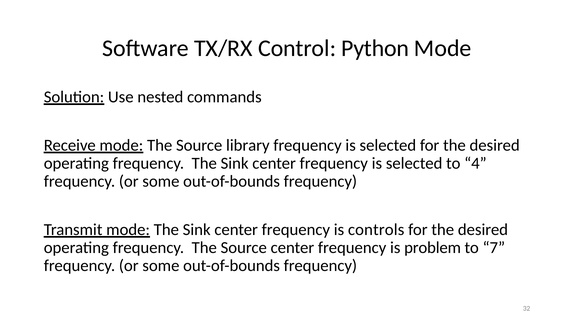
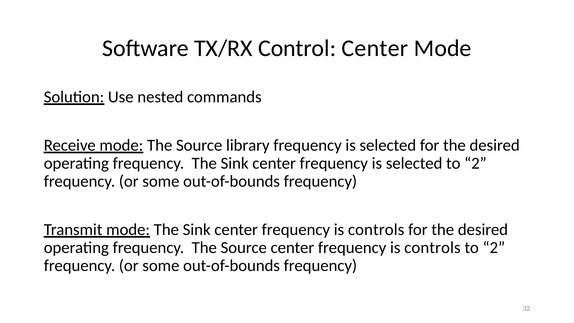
Control Python: Python -> Center
selected to 4: 4 -> 2
problem at (433, 248): problem -> controls
7 at (494, 248): 7 -> 2
